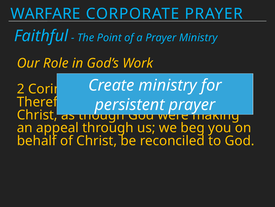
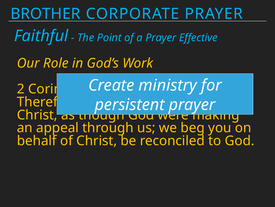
WARFARE: WARFARE -> BROTHER
Prayer Ministry: Ministry -> Effective
